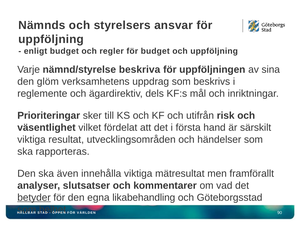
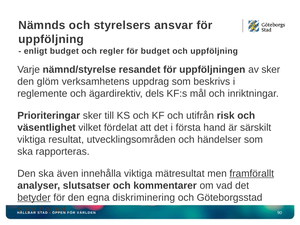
beskriva: beskriva -> resandet
av sina: sina -> sker
framförallt underline: none -> present
likabehandling: likabehandling -> diskriminering
